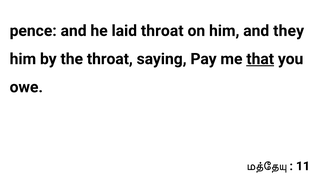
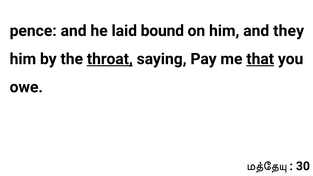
laid throat: throat -> bound
throat at (110, 59) underline: none -> present
11: 11 -> 30
